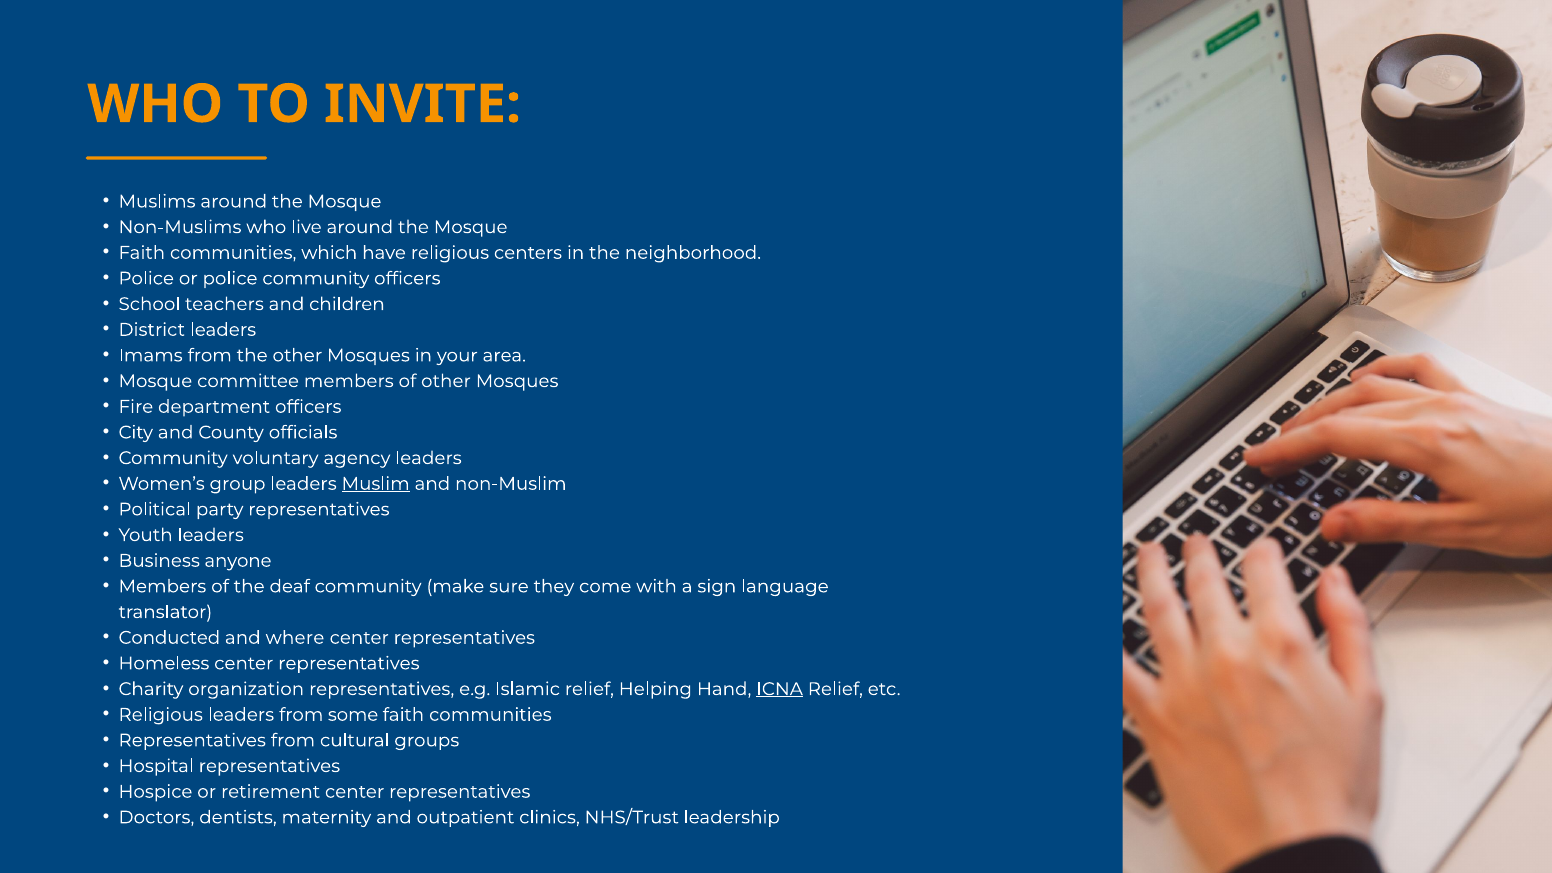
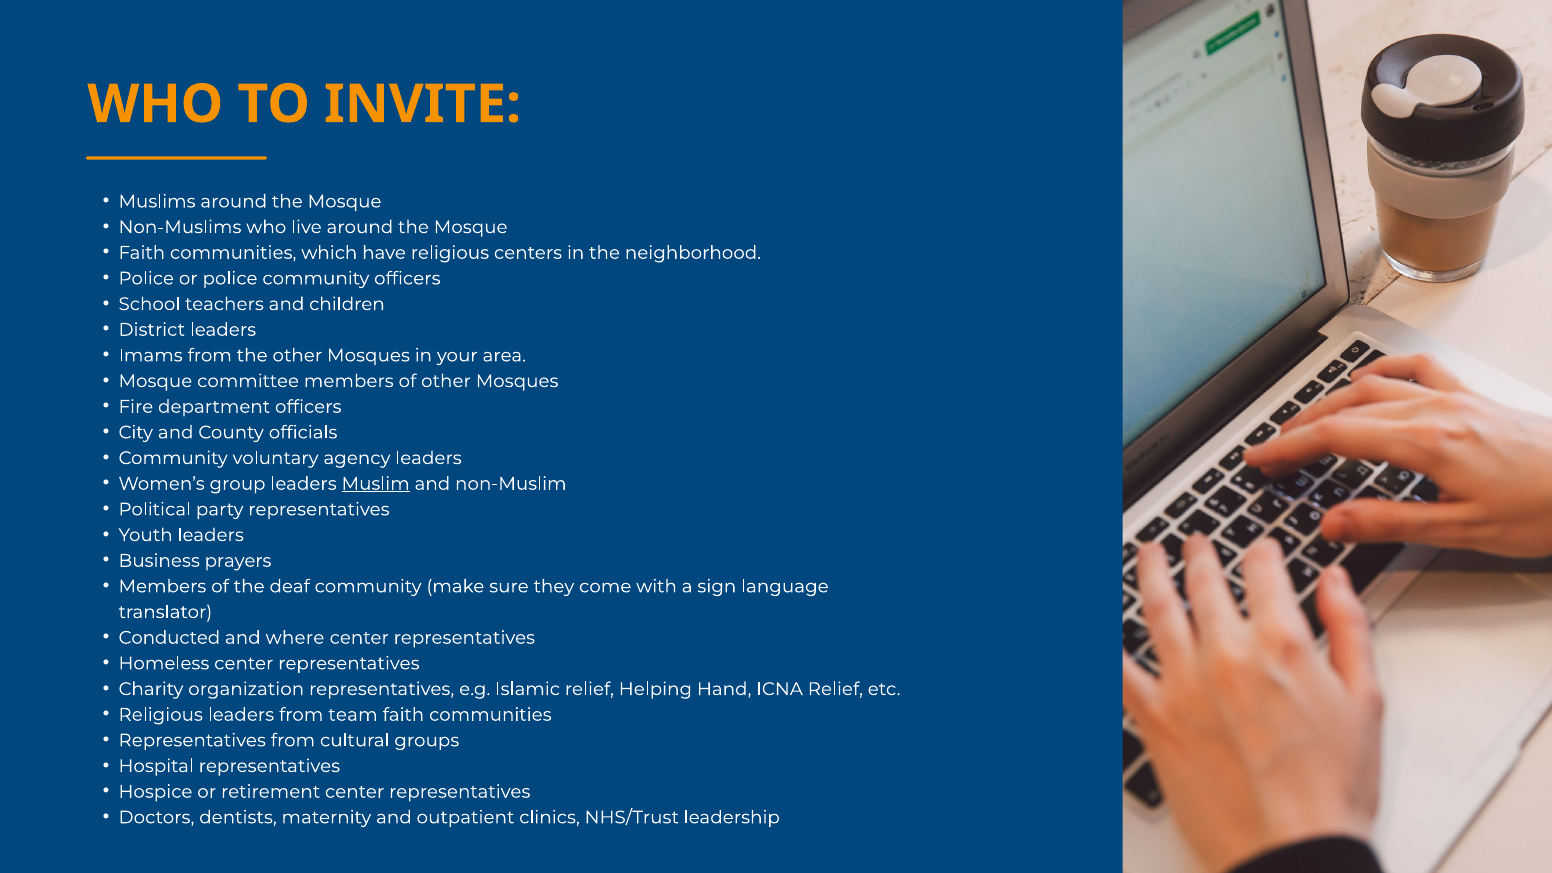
anyone: anyone -> prayers
ICNA underline: present -> none
some: some -> team
